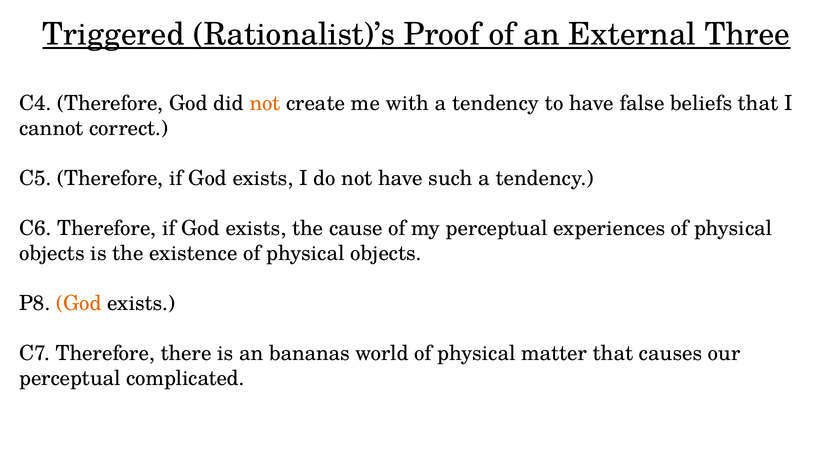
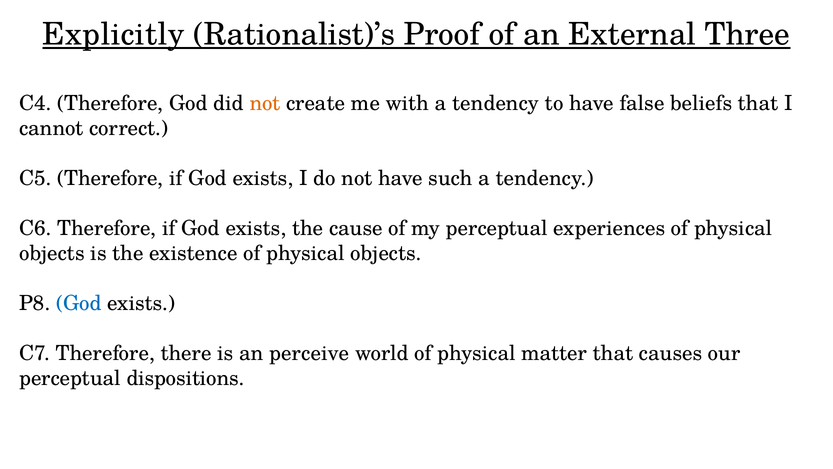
Triggered: Triggered -> Explicitly
God at (79, 303) colour: orange -> blue
bananas: bananas -> perceive
complicated: complicated -> dispositions
